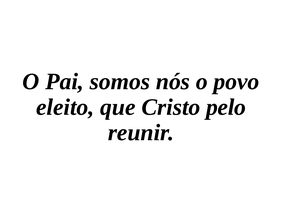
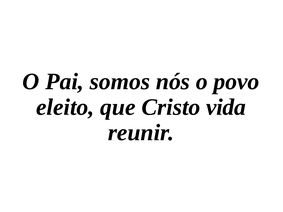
pelo: pelo -> vida
